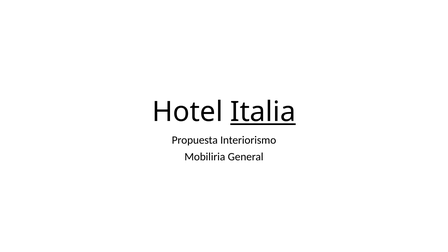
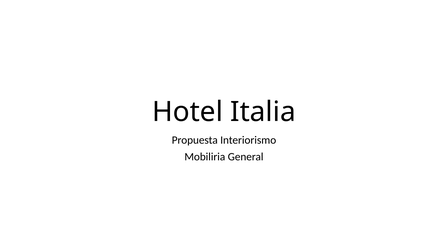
Italia underline: present -> none
